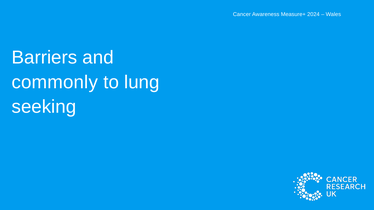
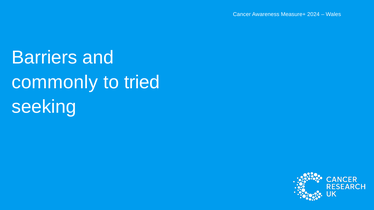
lung: lung -> tried
